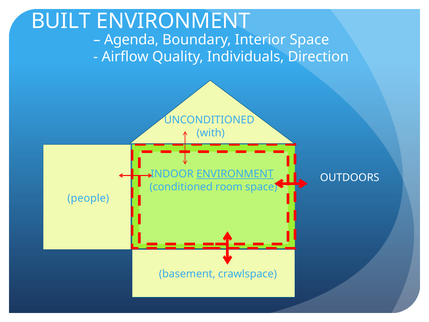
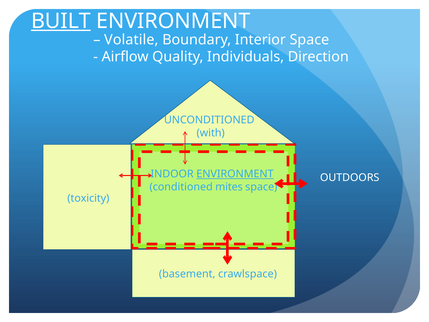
BUILT underline: none -> present
Agenda: Agenda -> Volatile
room: room -> mites
people: people -> toxicity
